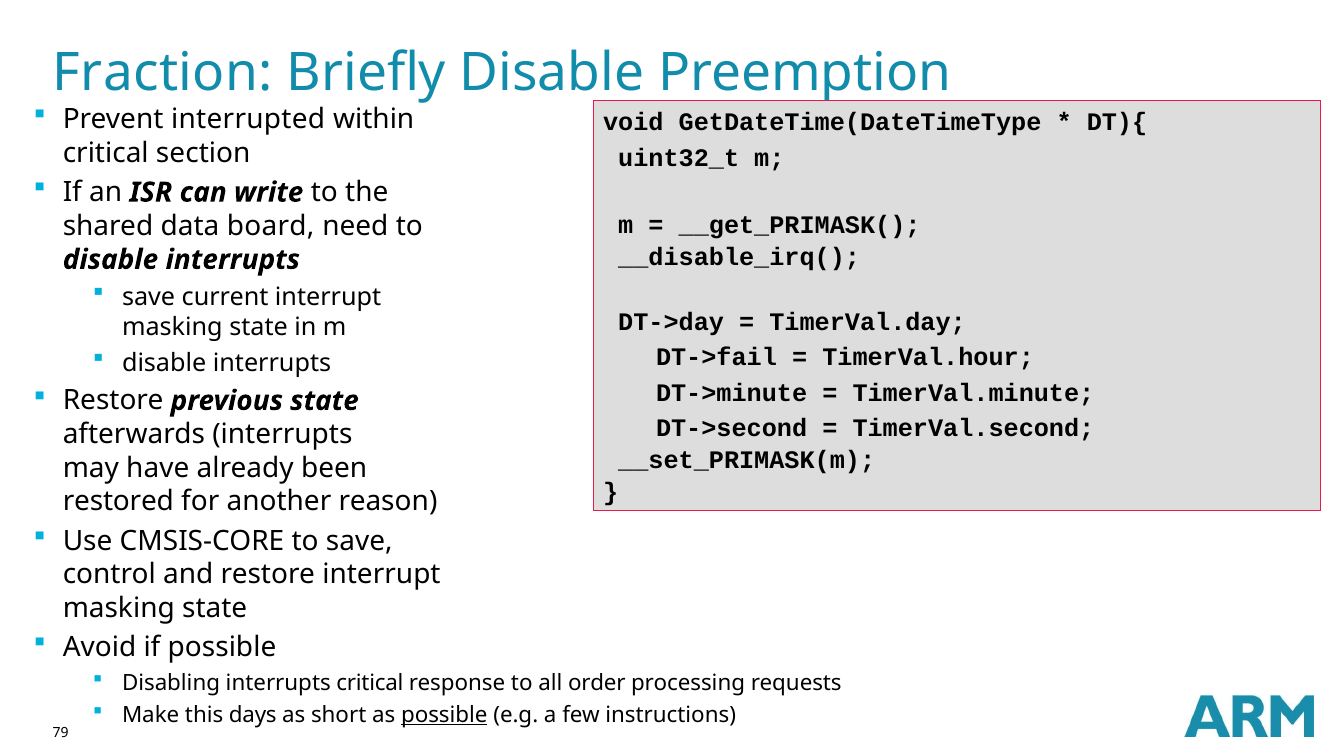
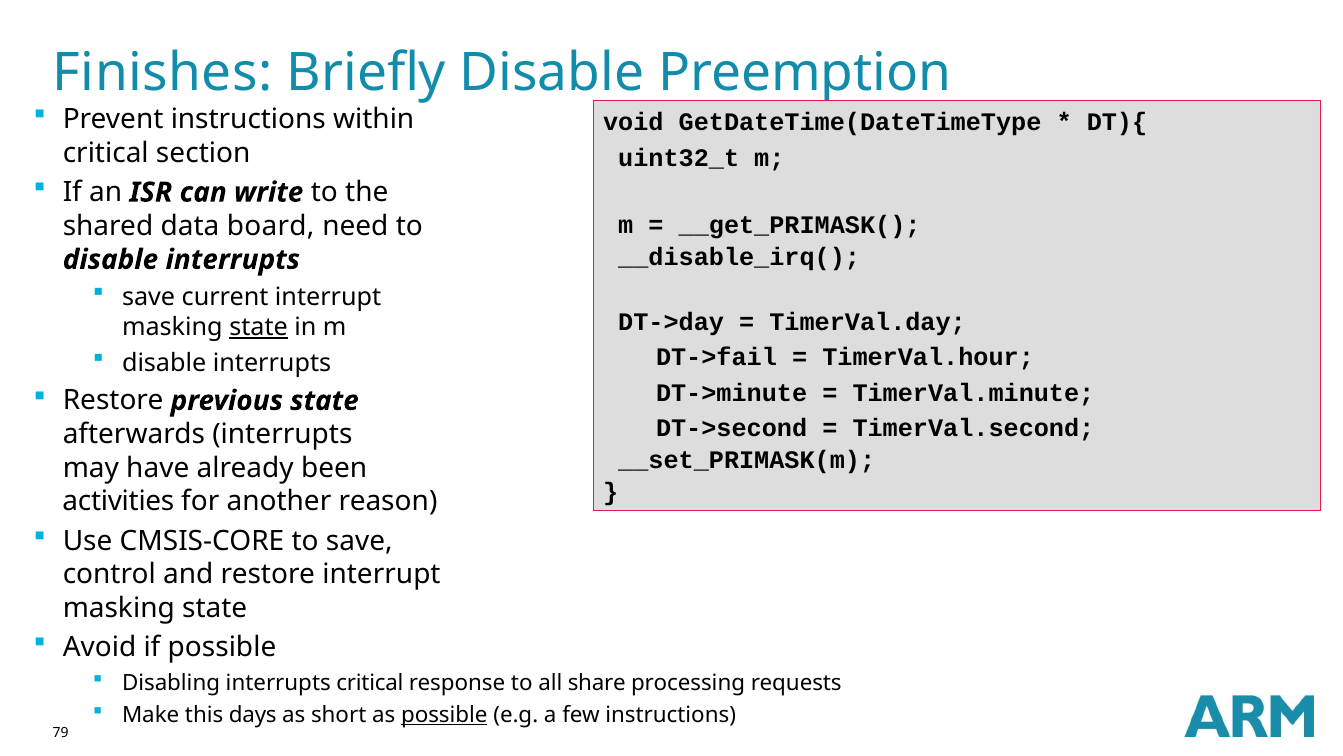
Fraction: Fraction -> Finishes
Prevent interrupted: interrupted -> instructions
state at (259, 327) underline: none -> present
restored: restored -> activities
order: order -> share
